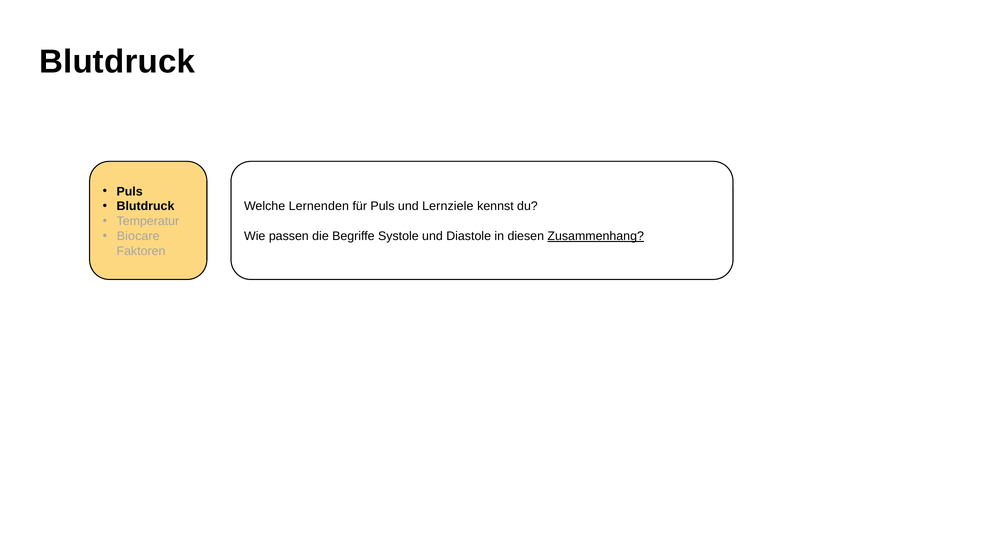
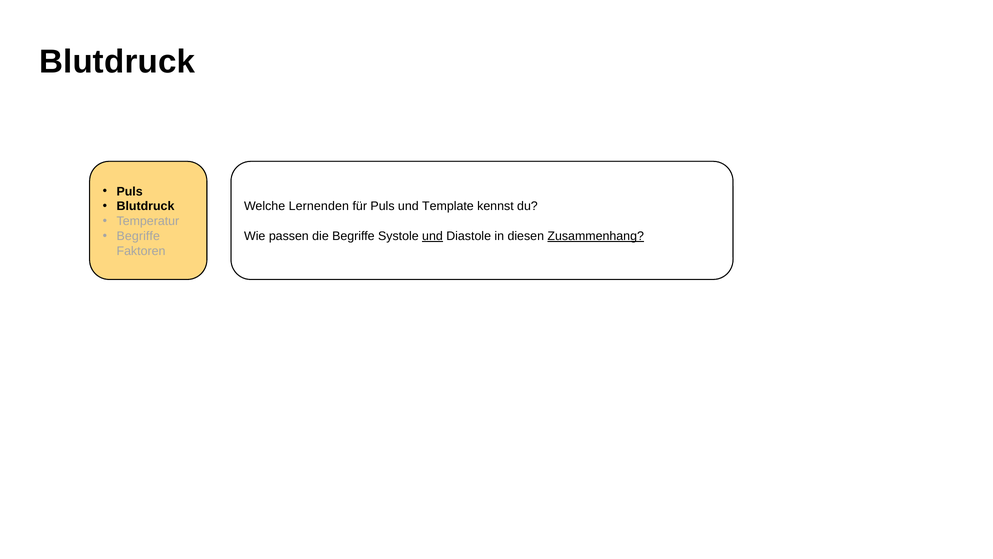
Lernziele: Lernziele -> Template
Biocare at (138, 236): Biocare -> Begriffe
und at (432, 236) underline: none -> present
